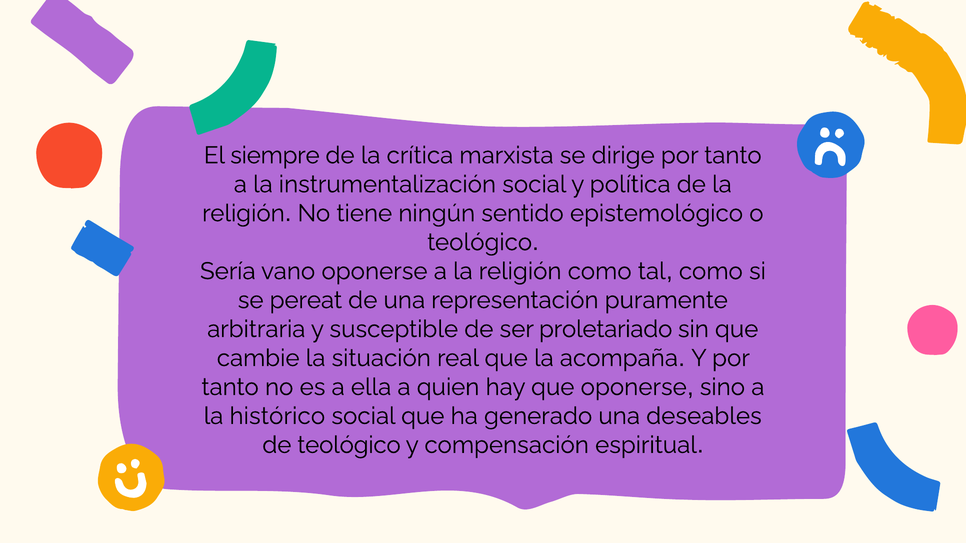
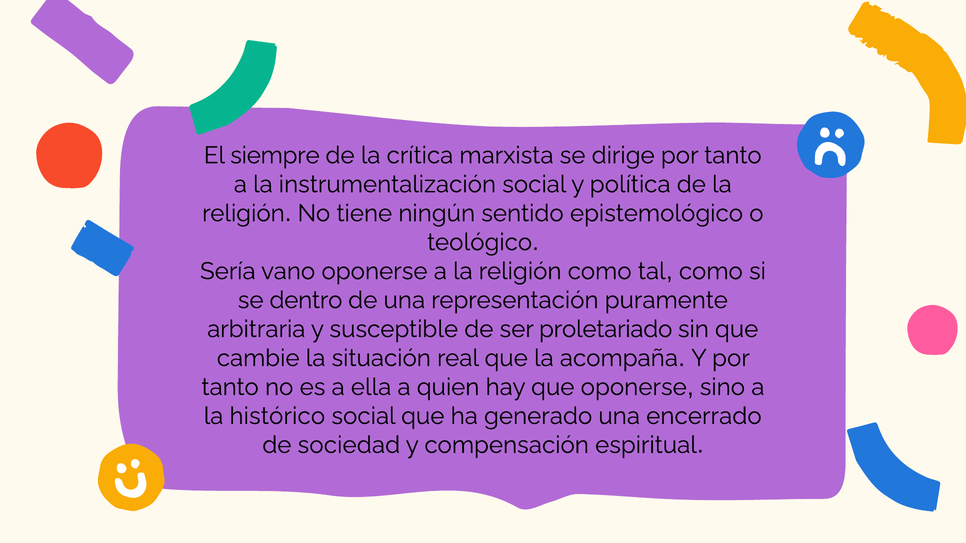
pereat: pereat -> dentro
deseables: deseables -> encerrado
de teológico: teológico -> sociedad
